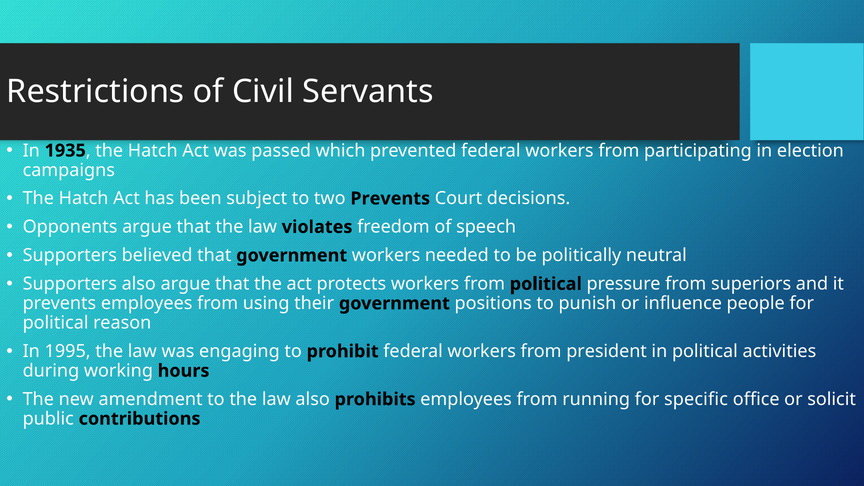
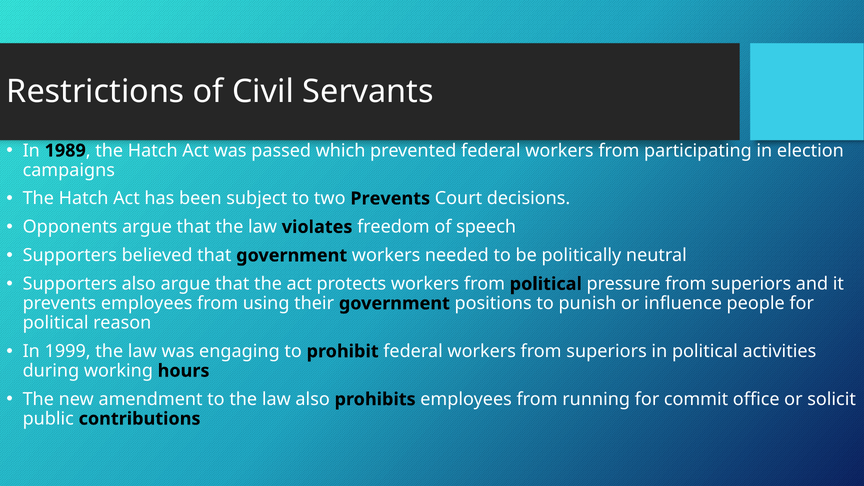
1935: 1935 -> 1989
1995: 1995 -> 1999
workers from president: president -> superiors
specific: specific -> commit
